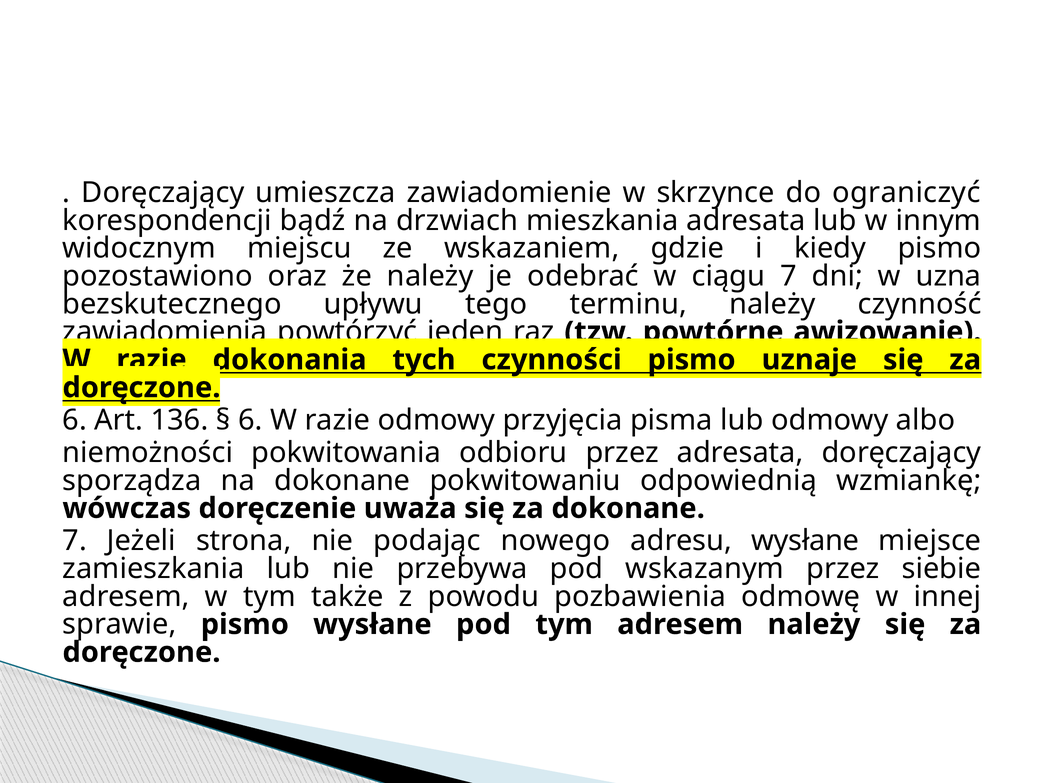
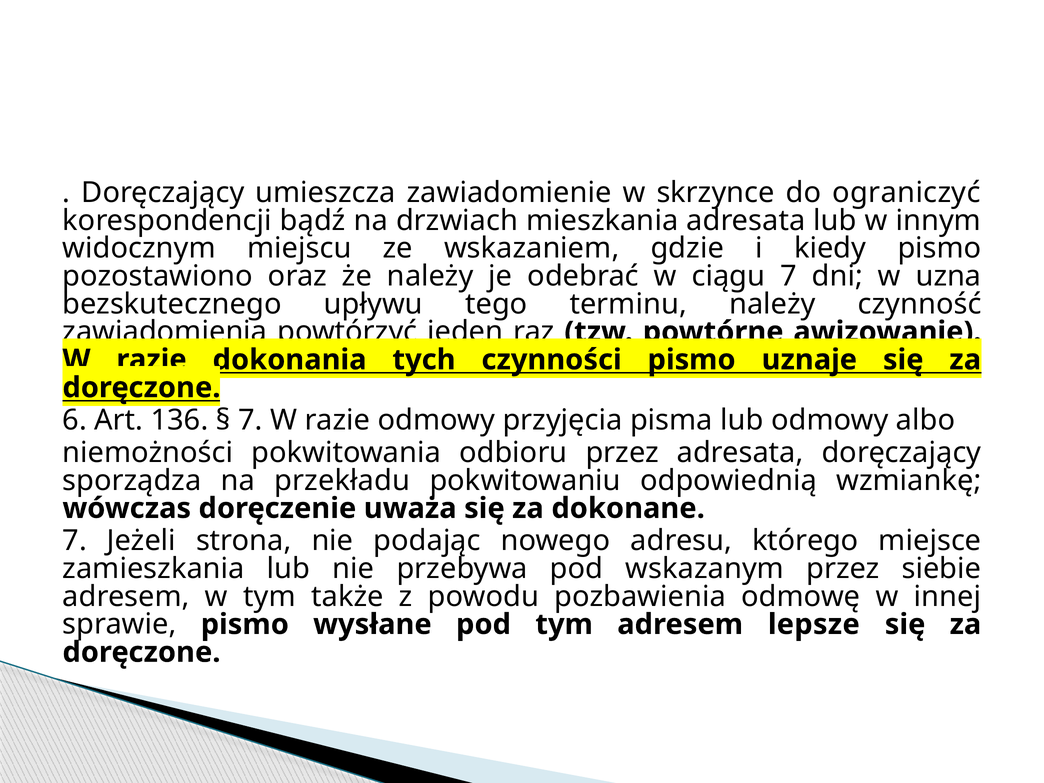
6 at (251, 420): 6 -> 7
na dokonane: dokonane -> przekładu
adresu wysłane: wysłane -> którego
adresem należy: należy -> lepsze
